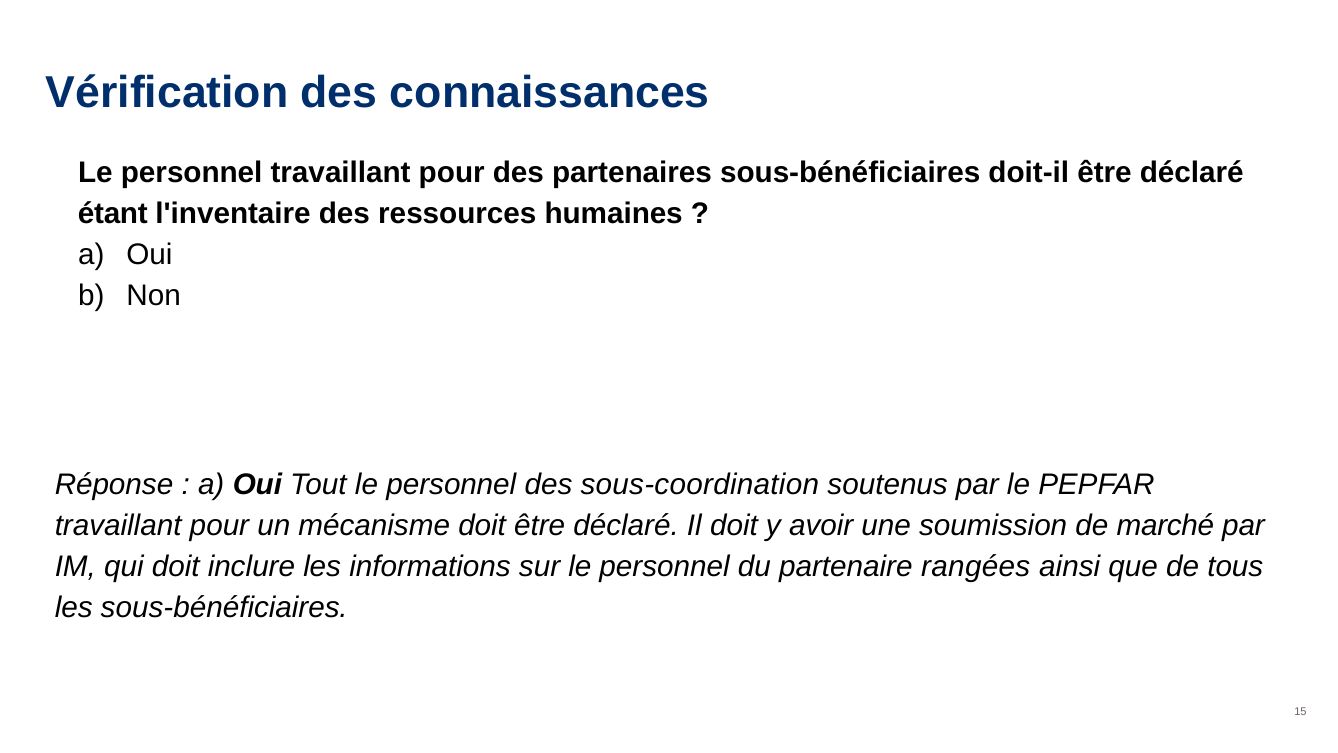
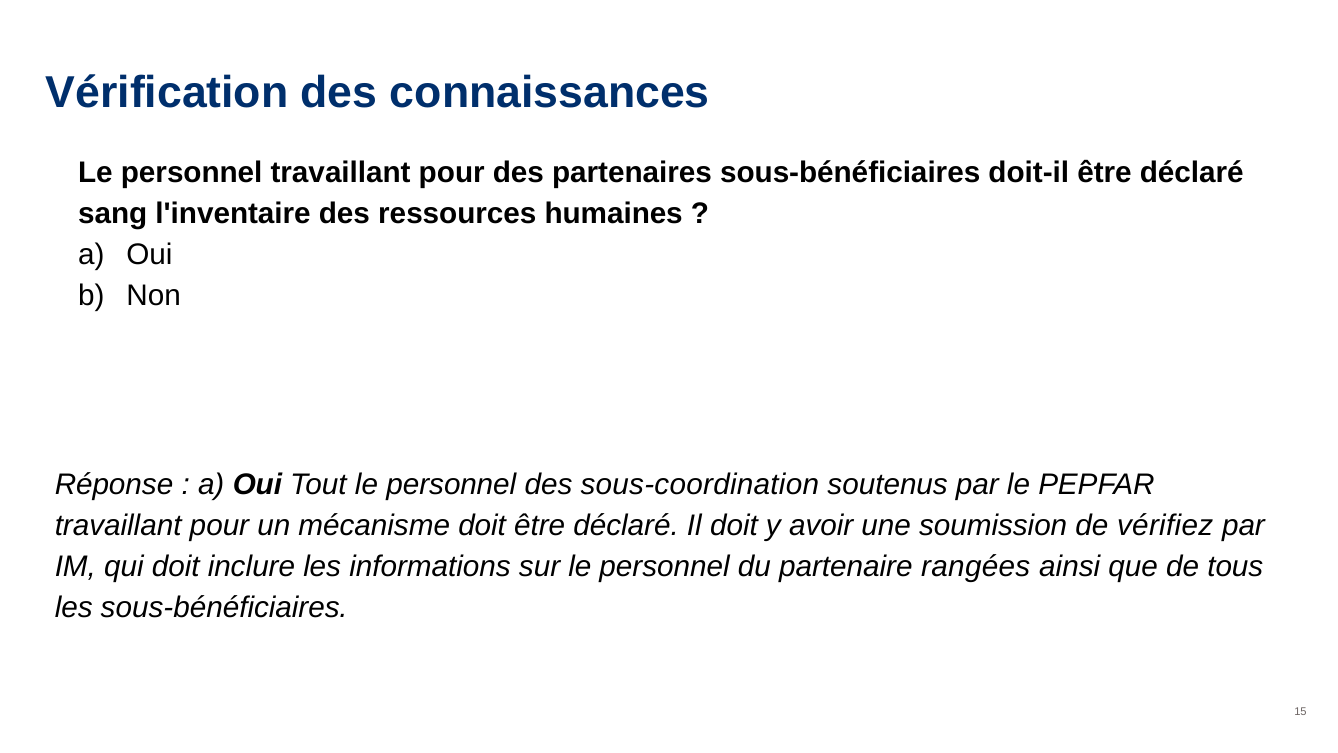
étant: étant -> sang
marché: marché -> vérifiez
